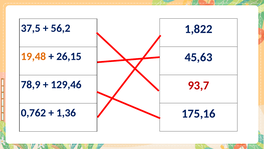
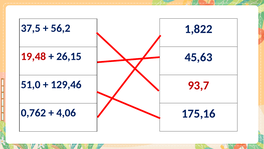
19,48 colour: orange -> red
78,9: 78,9 -> 51,0
1,36: 1,36 -> 4,06
